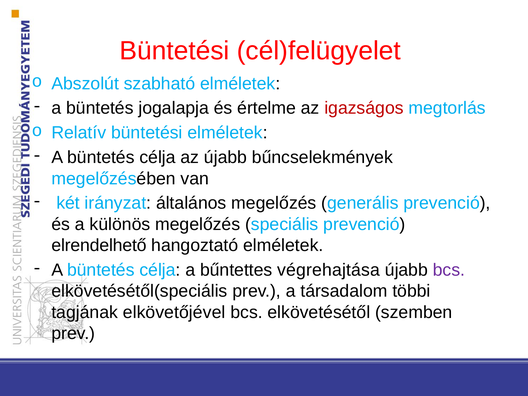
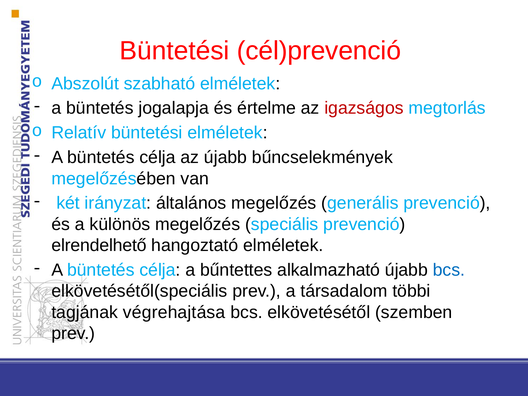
cél)felügyelet: cél)felügyelet -> cél)prevenció
végrehajtása: végrehajtása -> alkalmazható
bcs at (449, 270) colour: purple -> blue
elkövetőjével: elkövetőjével -> végrehajtása
